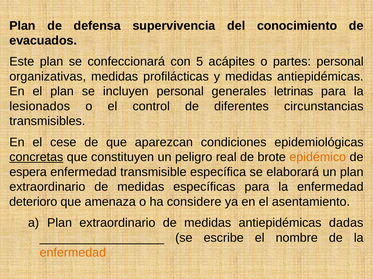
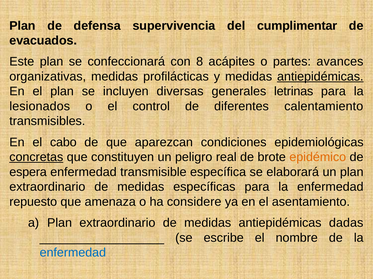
conocimiento: conocimiento -> cumplimentar
5: 5 -> 8
partes personal: personal -> avances
antiepidémicas at (320, 77) underline: none -> present
incluyen personal: personal -> diversas
circunstancias: circunstancias -> calentamiento
cese: cese -> cabo
deterioro: deterioro -> repuesto
enfermedad at (73, 253) colour: orange -> blue
